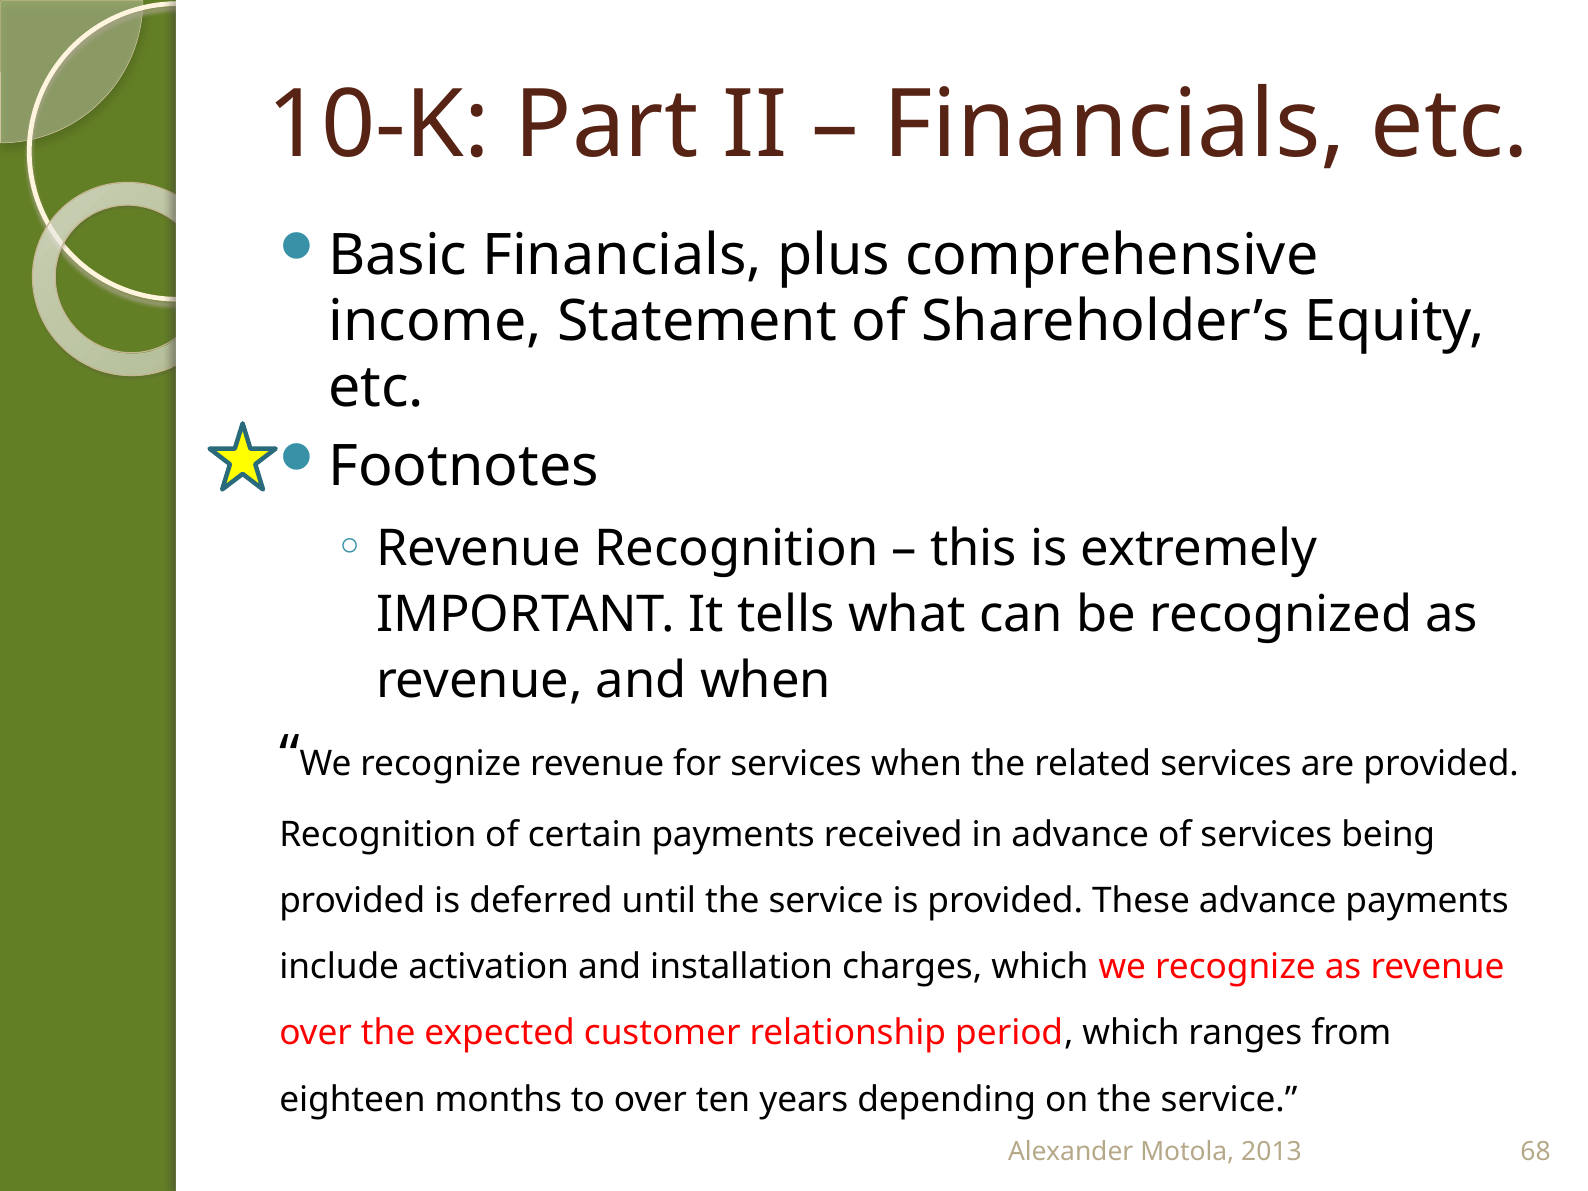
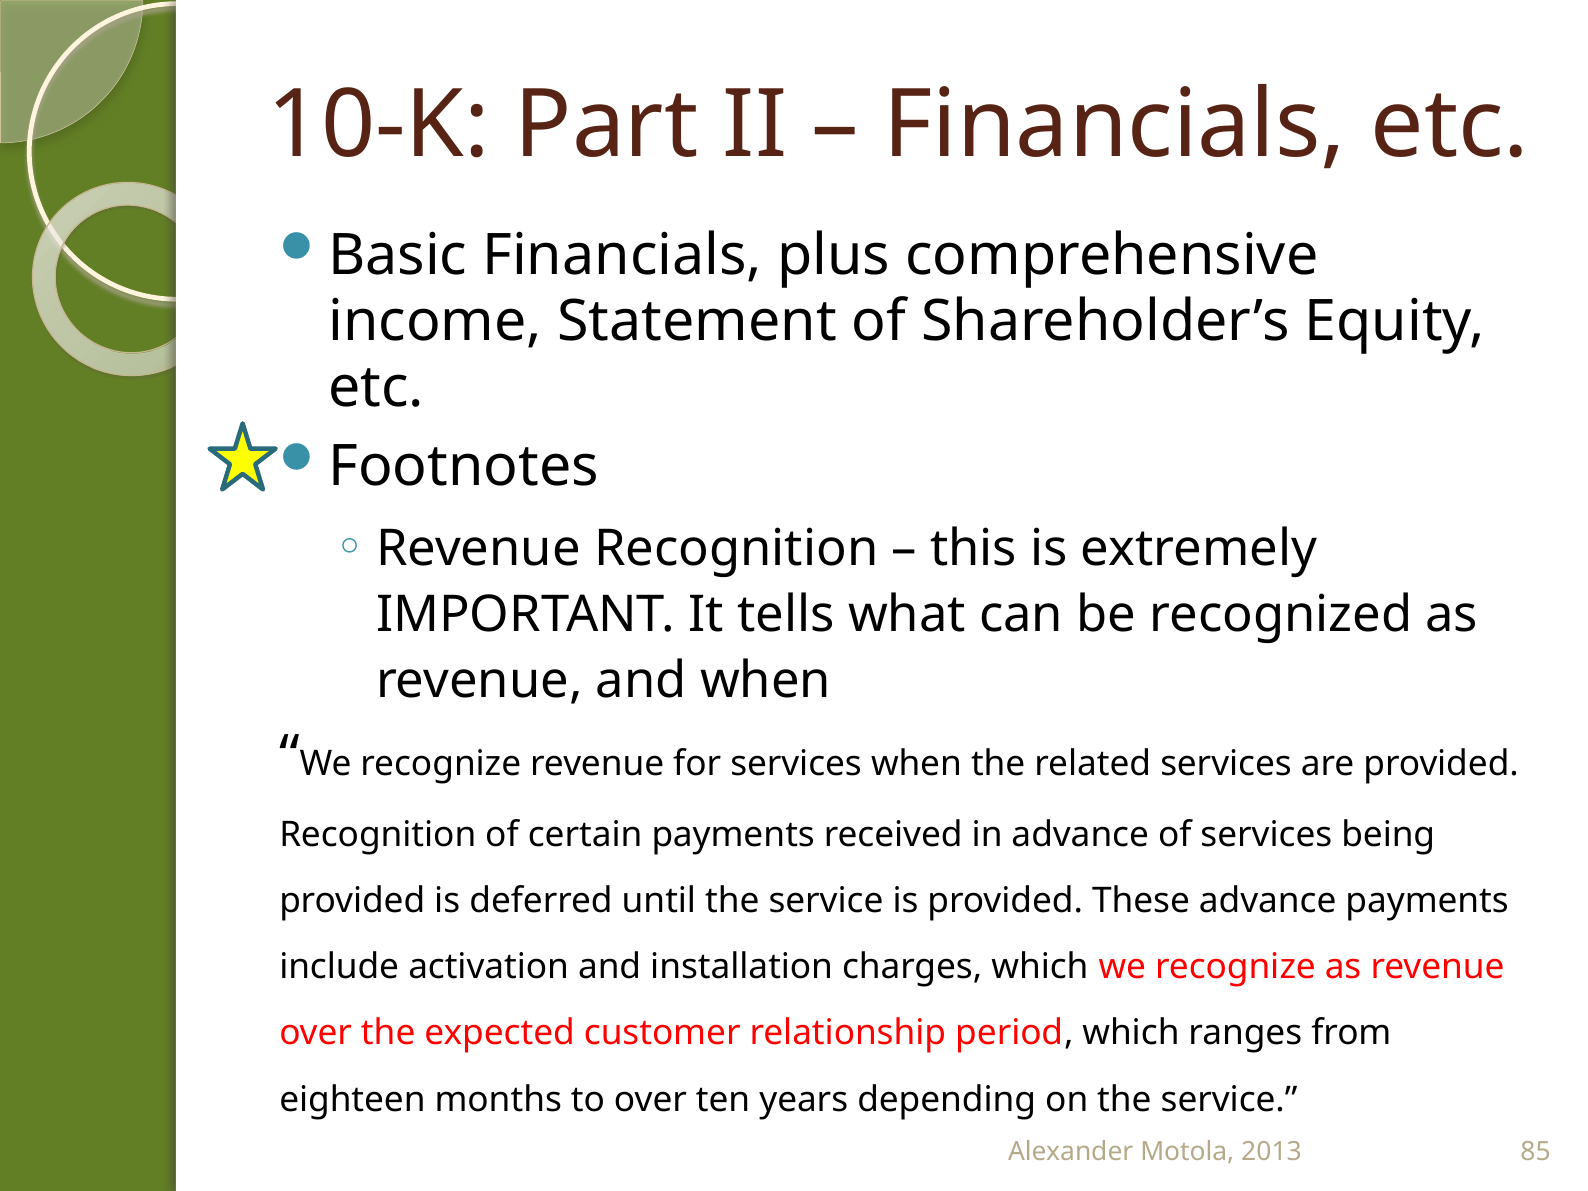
68: 68 -> 85
